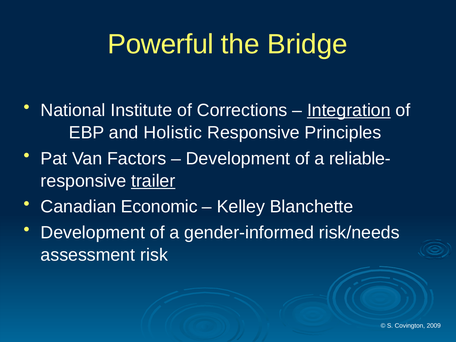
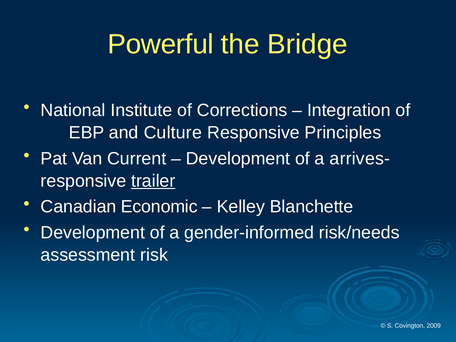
Integration underline: present -> none
Holistic: Holistic -> Culture
Factors: Factors -> Current
reliable-: reliable- -> arrives-
